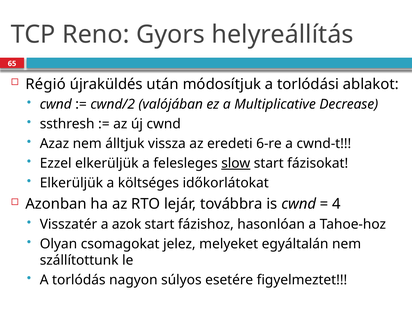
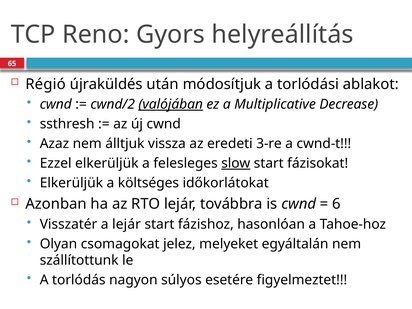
valójában underline: none -> present
6-re: 6-re -> 3-re
4: 4 -> 6
a azok: azok -> lejár
